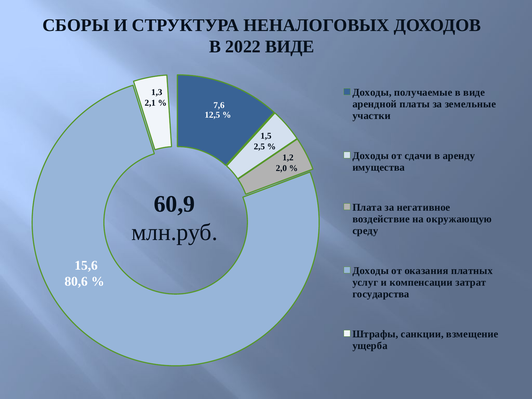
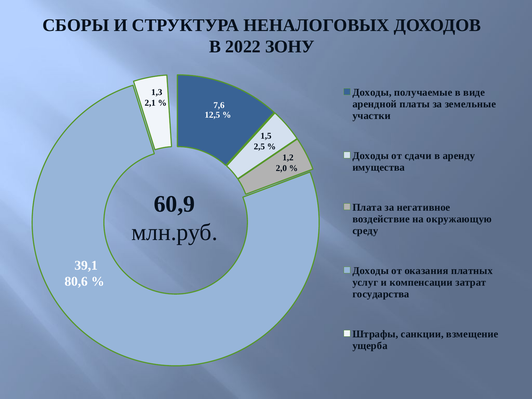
2022 ВИДЕ: ВИДЕ -> ЗОНУ
15,6: 15,6 -> 39,1
